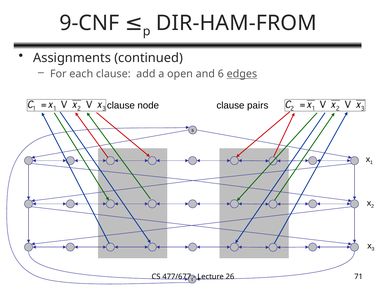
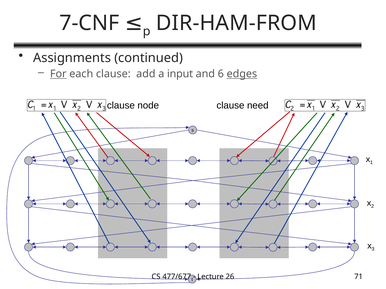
9-CNF: 9-CNF -> 7-CNF
For underline: none -> present
open: open -> input
pairs: pairs -> need
